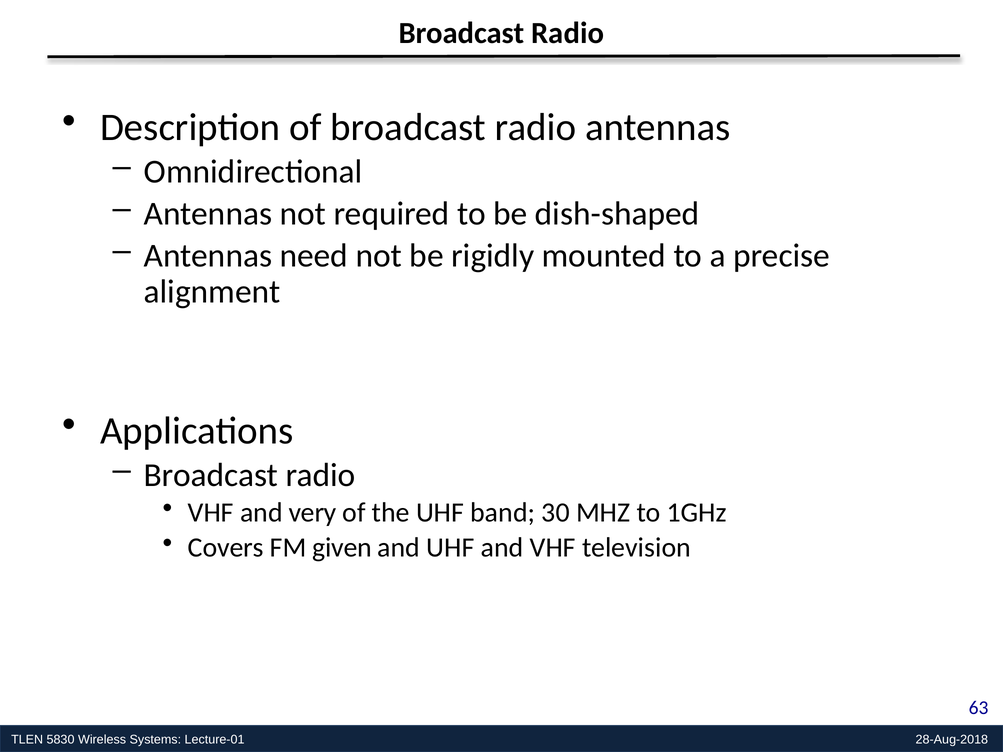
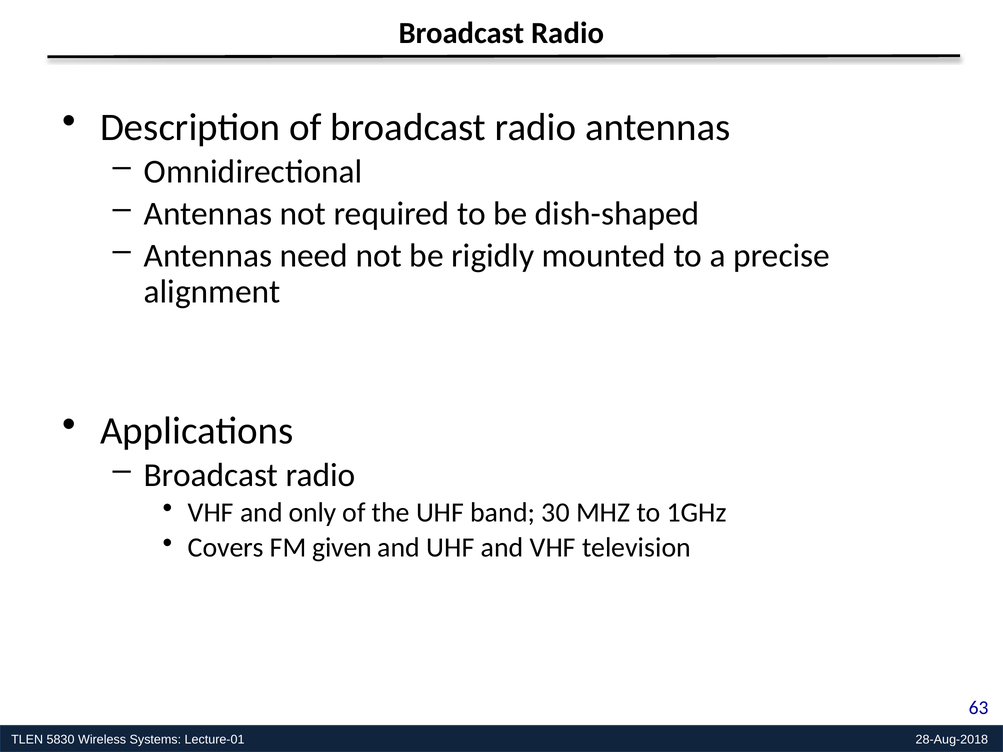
very: very -> only
